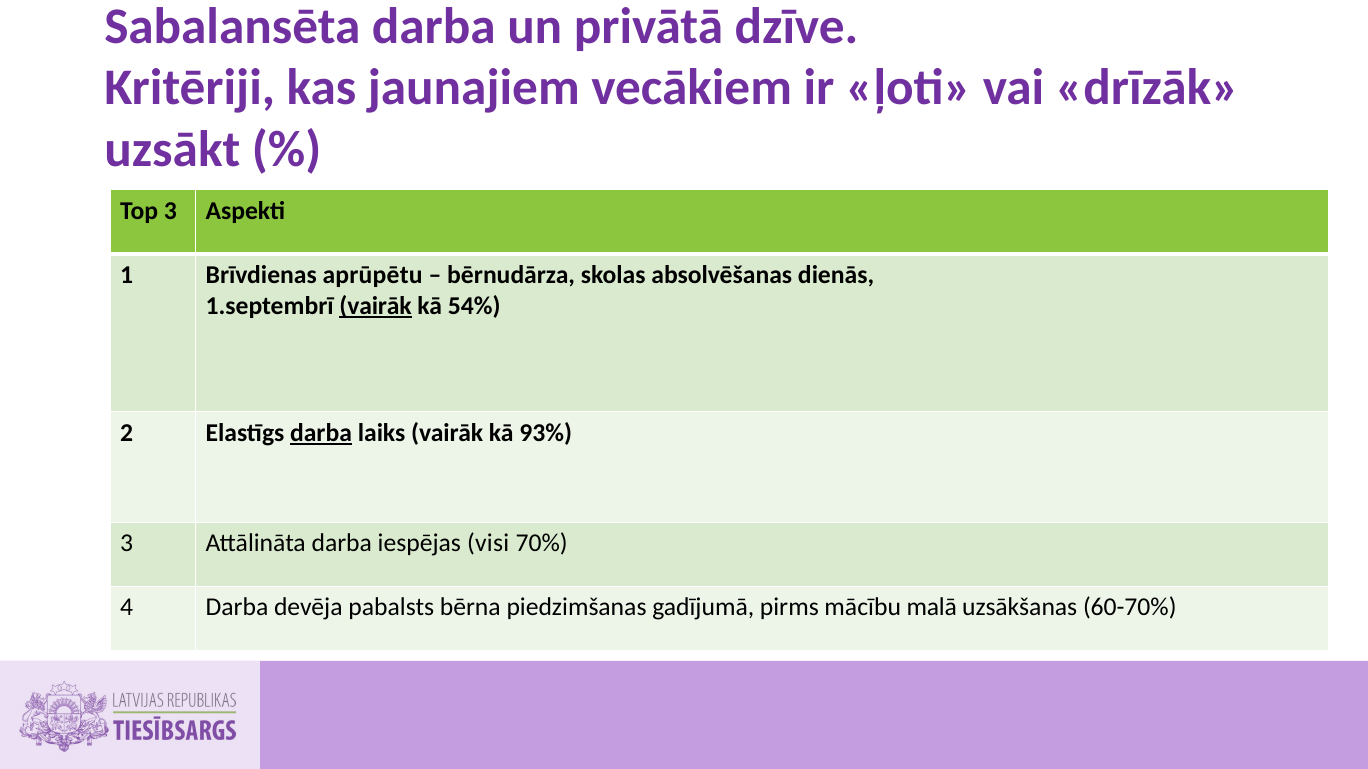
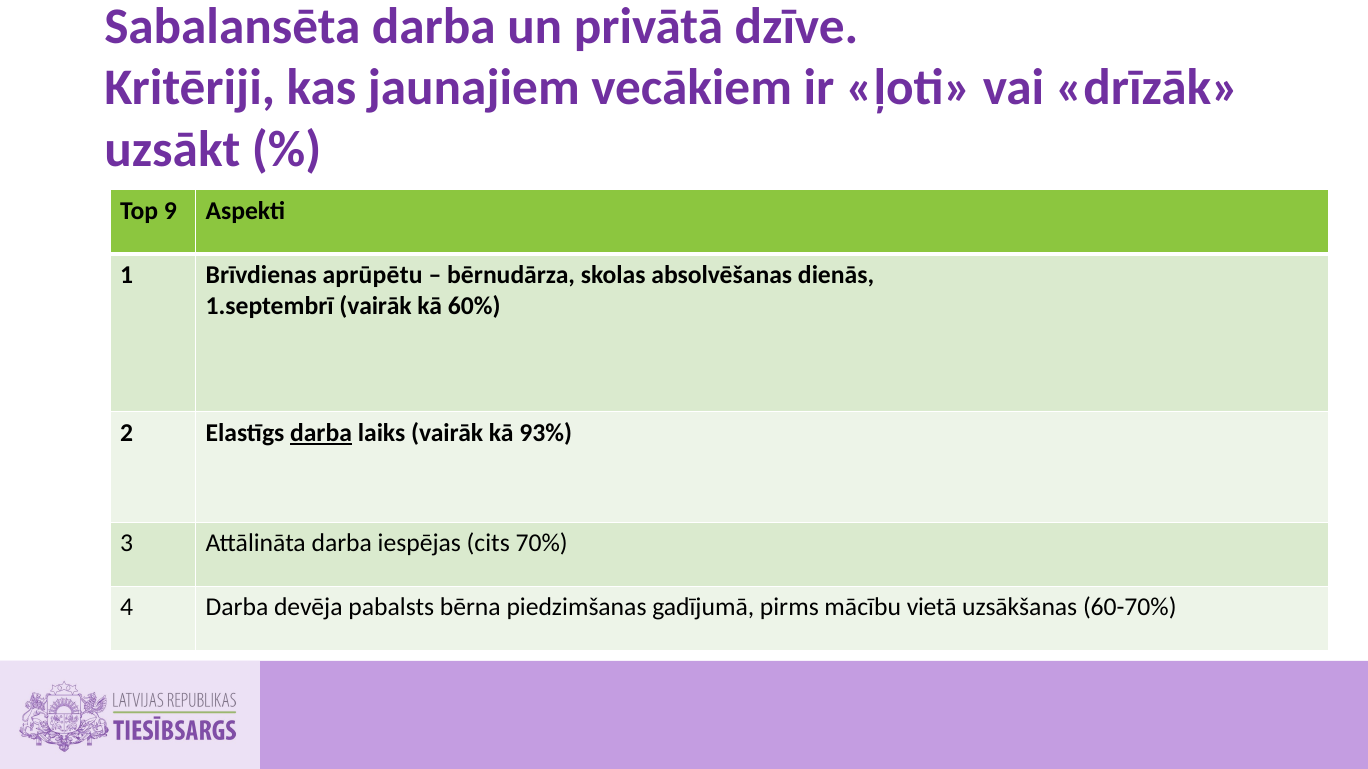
Top 3: 3 -> 9
vairāk at (376, 306) underline: present -> none
54%: 54% -> 60%
visi: visi -> cits
malā: malā -> vietā
